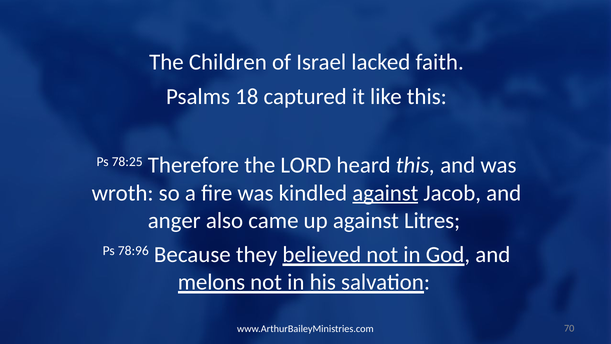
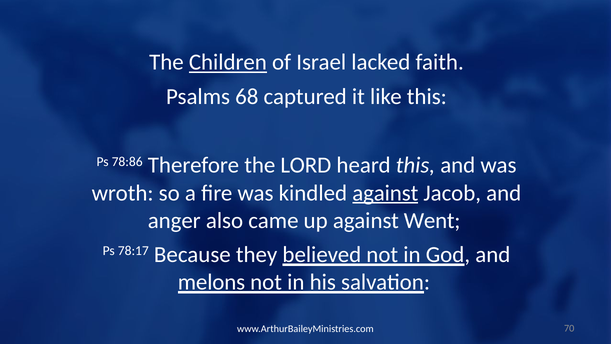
Children underline: none -> present
18: 18 -> 68
78:25: 78:25 -> 78:86
Litres: Litres -> Went
78:96: 78:96 -> 78:17
